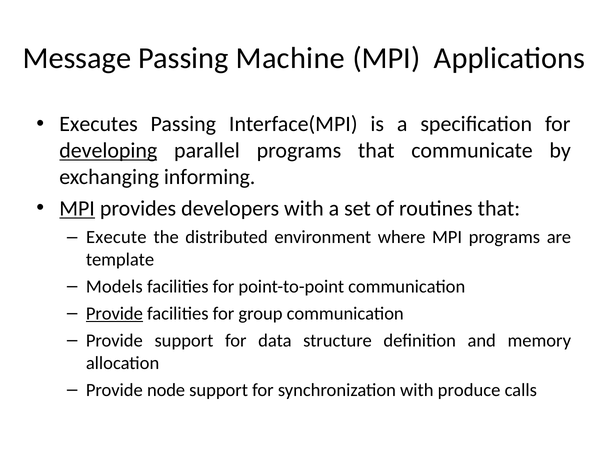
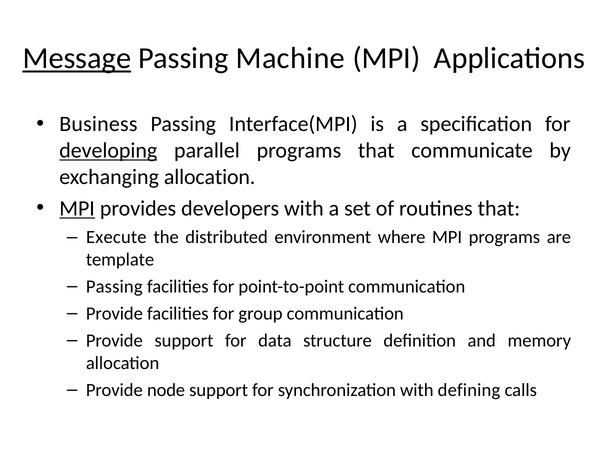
Message underline: none -> present
Executes: Executes -> Business
exchanging informing: informing -> allocation
Models at (114, 287): Models -> Passing
Provide at (114, 314) underline: present -> none
produce: produce -> defining
